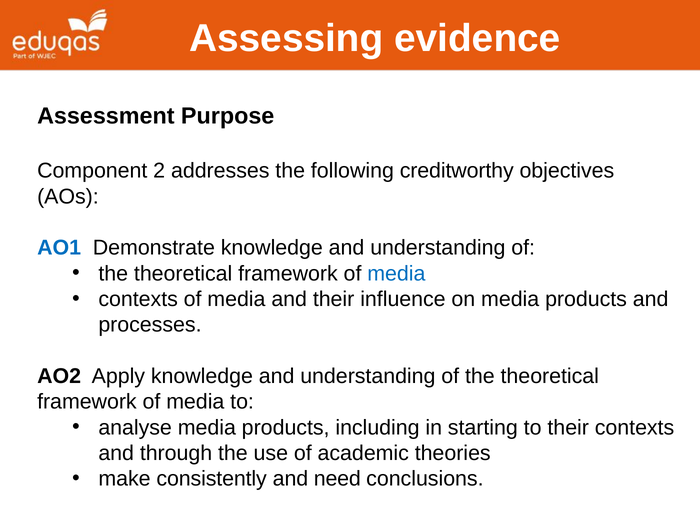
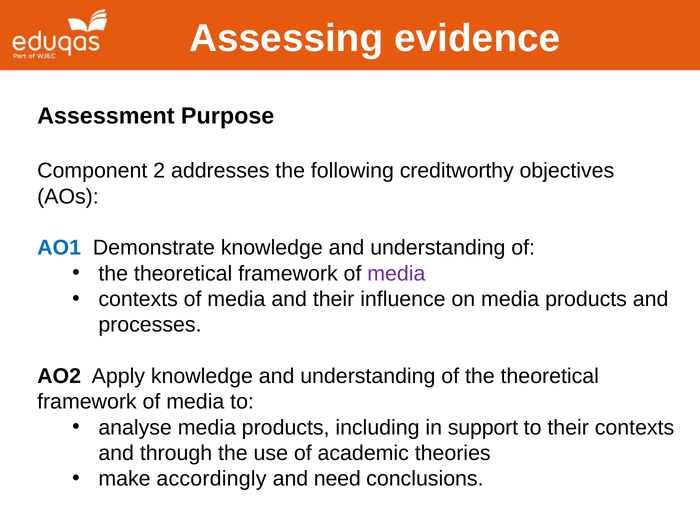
media at (396, 274) colour: blue -> purple
starting: starting -> support
consistently: consistently -> accordingly
